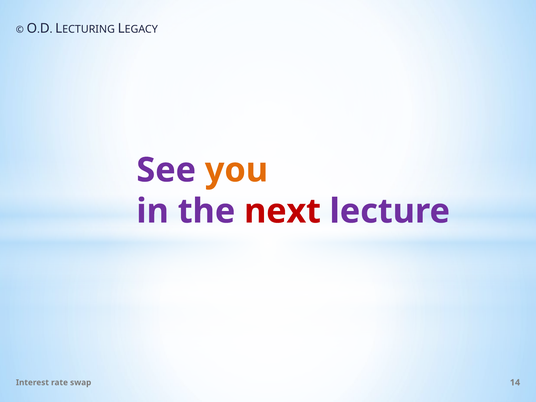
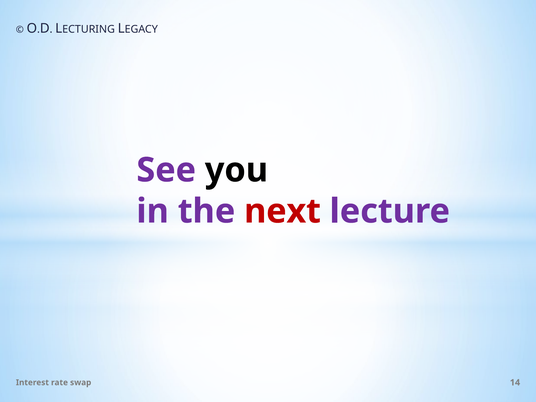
you colour: orange -> black
